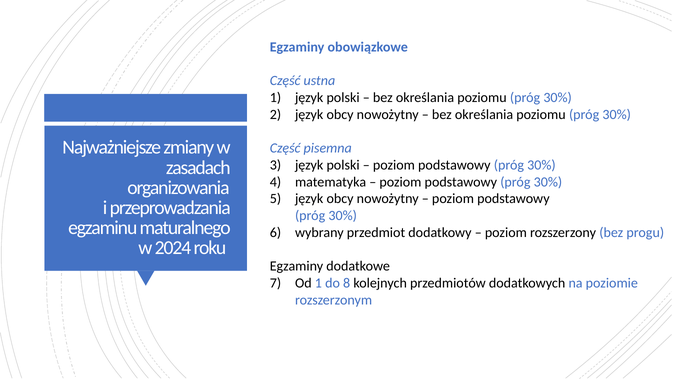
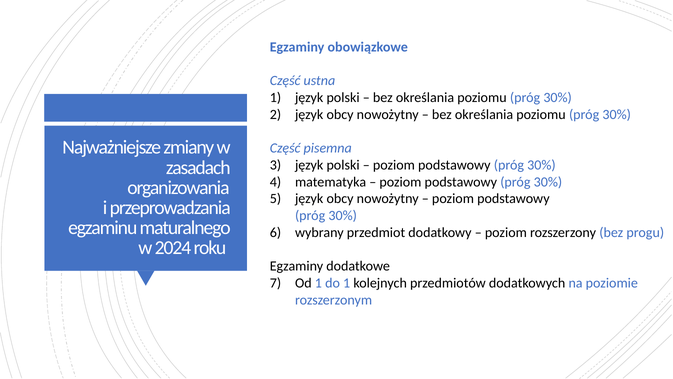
do 8: 8 -> 1
